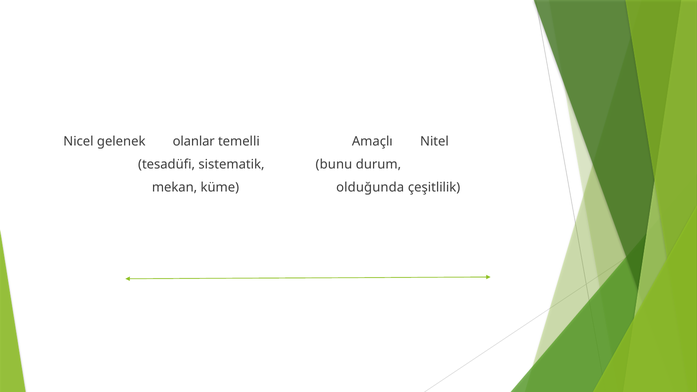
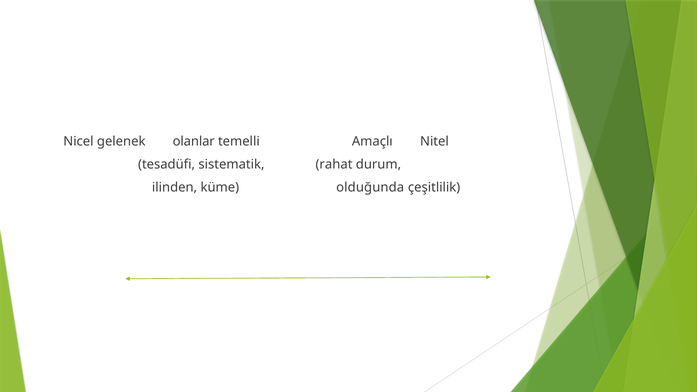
bunu: bunu -> rahat
mekan: mekan -> ilinden
